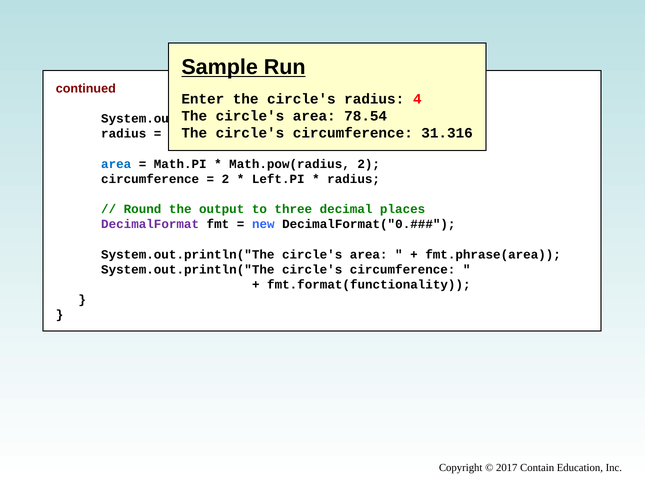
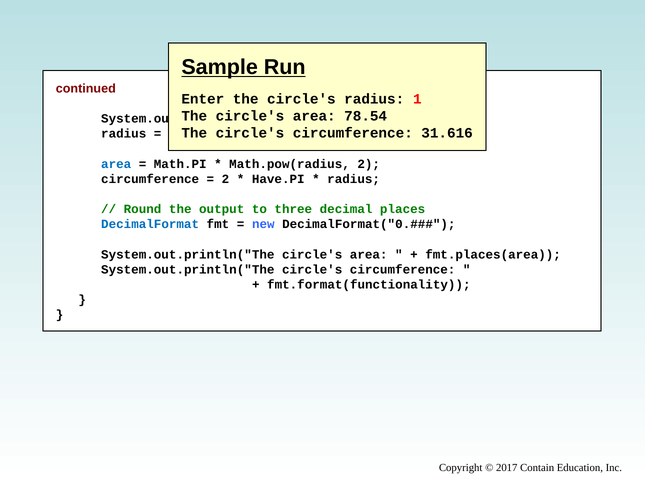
4: 4 -> 1
31.316: 31.316 -> 31.616
Left.PI: Left.PI -> Have.PI
DecimalFormat colour: purple -> blue
fmt.phrase(area: fmt.phrase(area -> fmt.places(area
